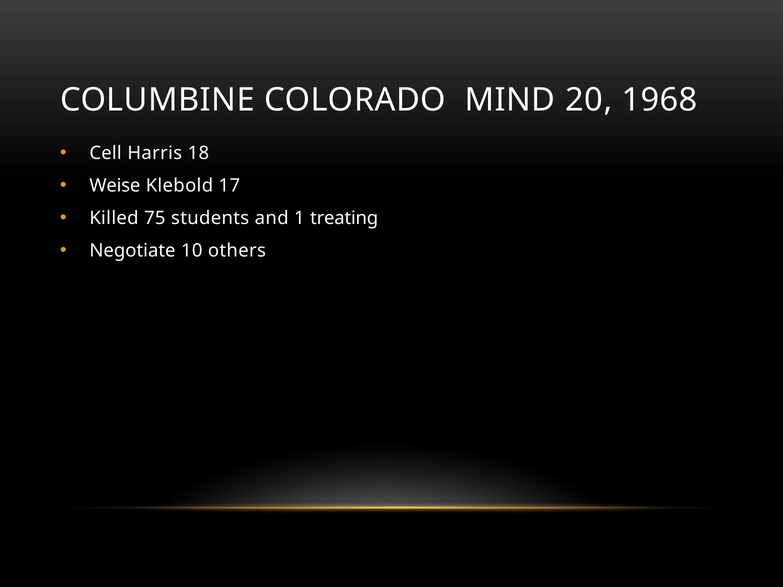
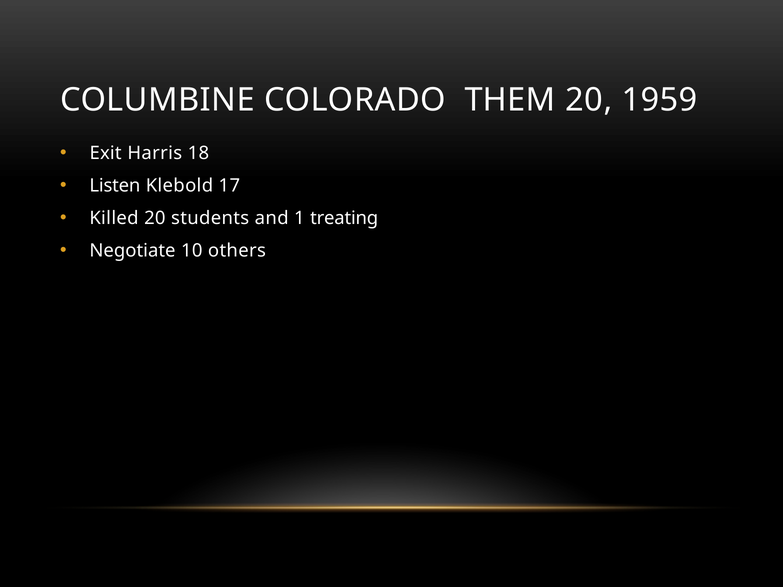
MIND: MIND -> THEM
1968: 1968 -> 1959
Cell: Cell -> Exit
Weise: Weise -> Listen
Killed 75: 75 -> 20
